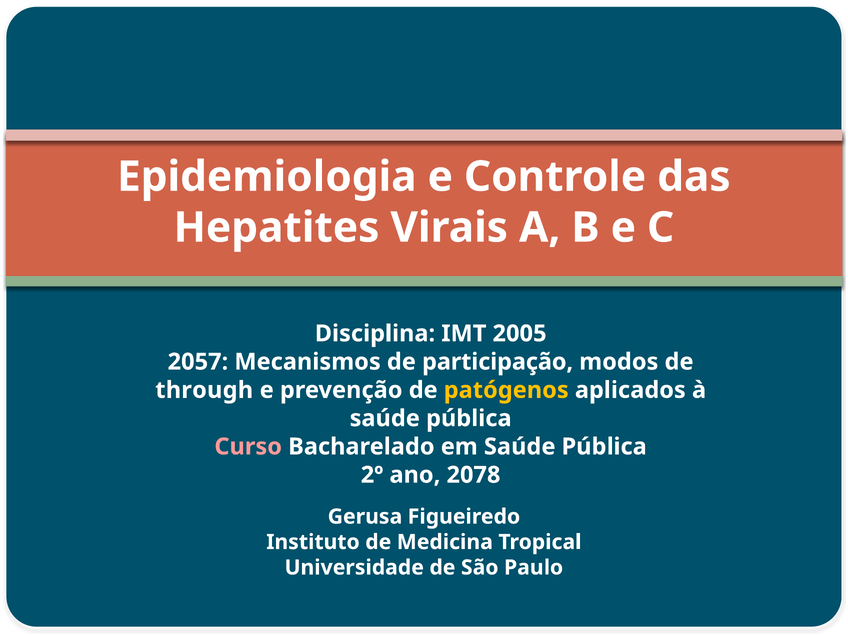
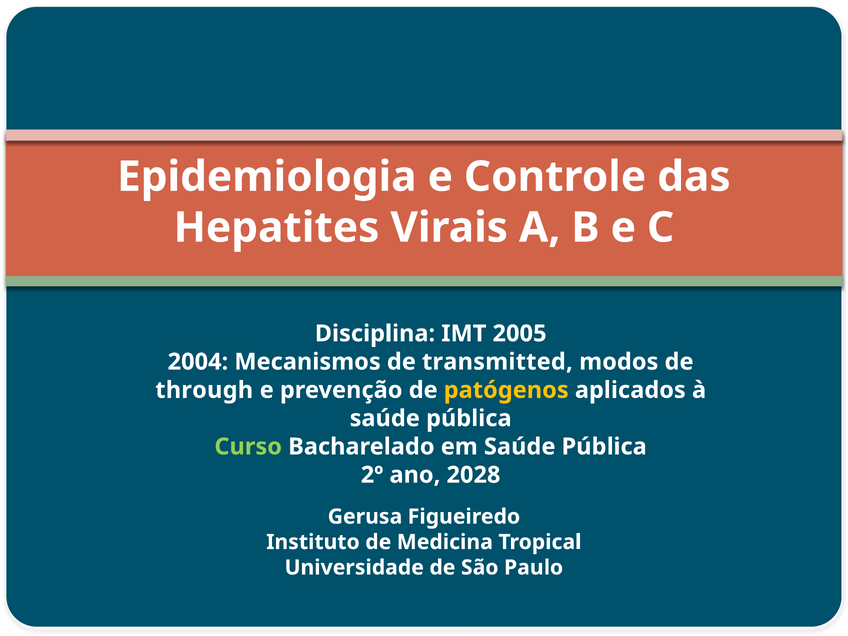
2057: 2057 -> 2004
participação: participação -> transmitted
Curso colour: pink -> light green
2078: 2078 -> 2028
